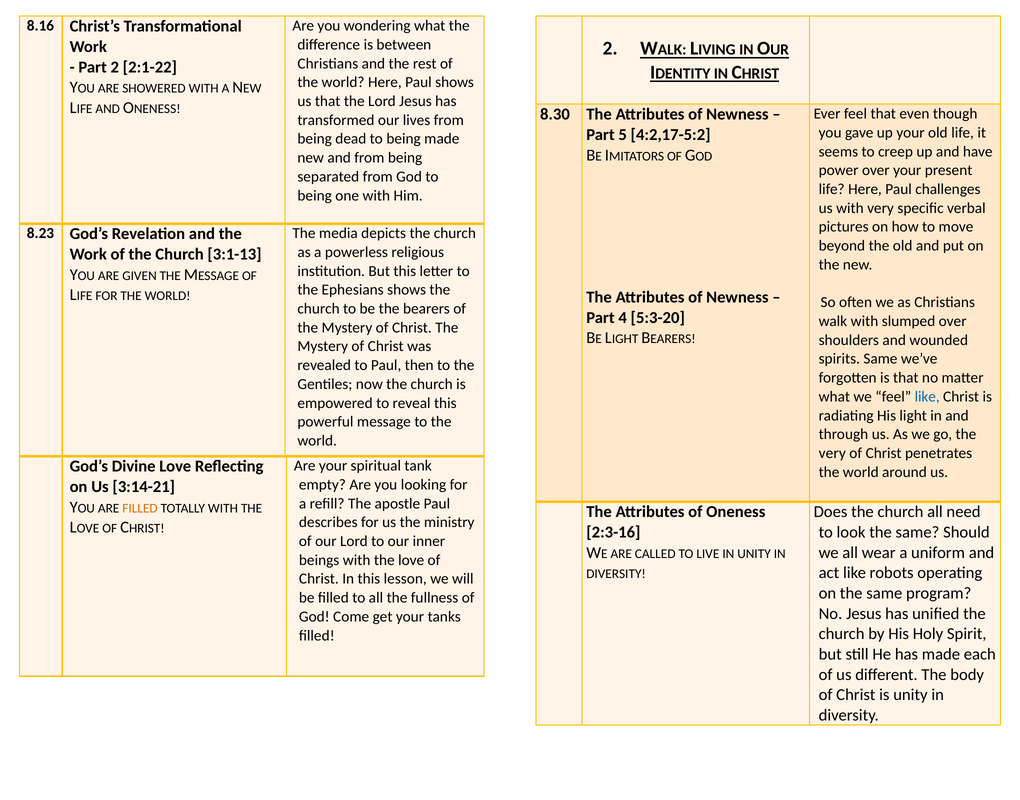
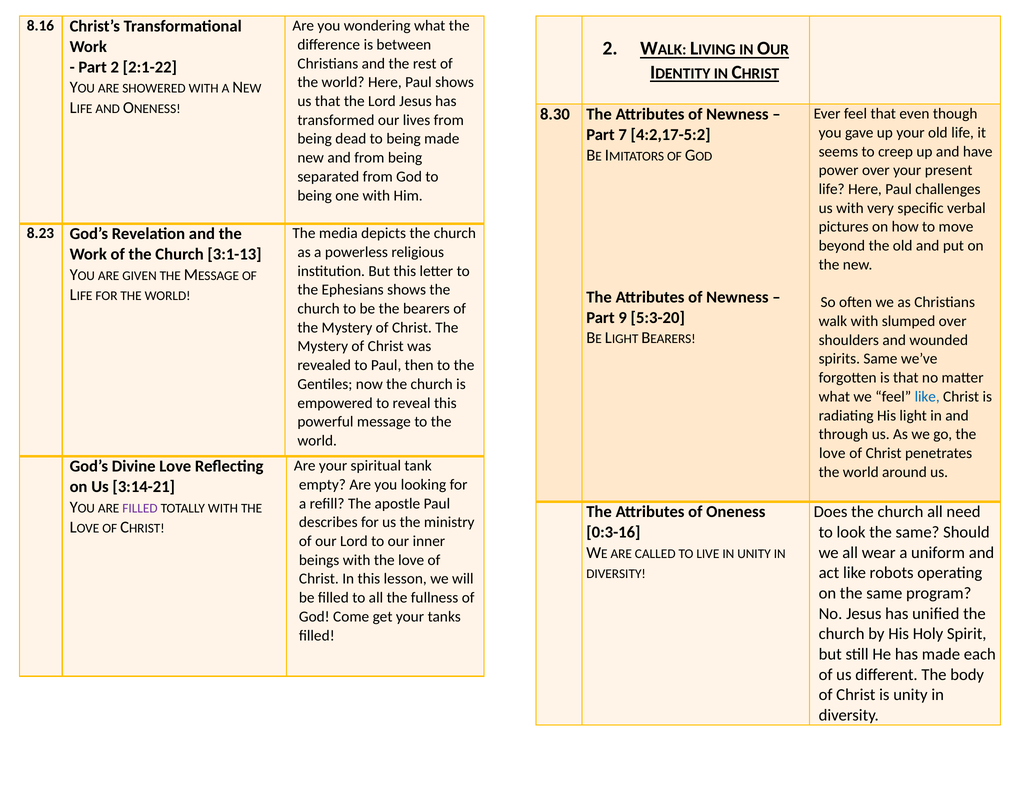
5: 5 -> 7
4: 4 -> 9
very at (832, 453): very -> love
FILLED at (140, 508) colour: orange -> purple
2:3-16: 2:3-16 -> 0:3-16
